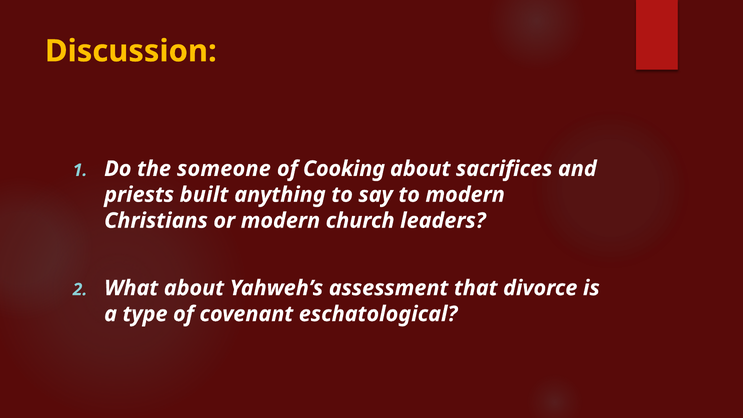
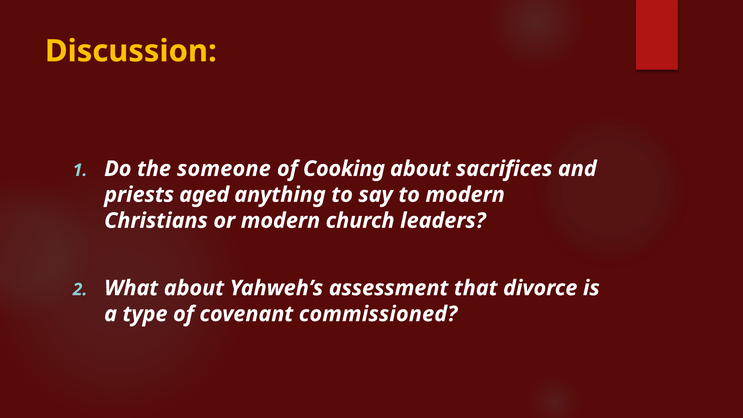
built: built -> aged
eschatological: eschatological -> commissioned
